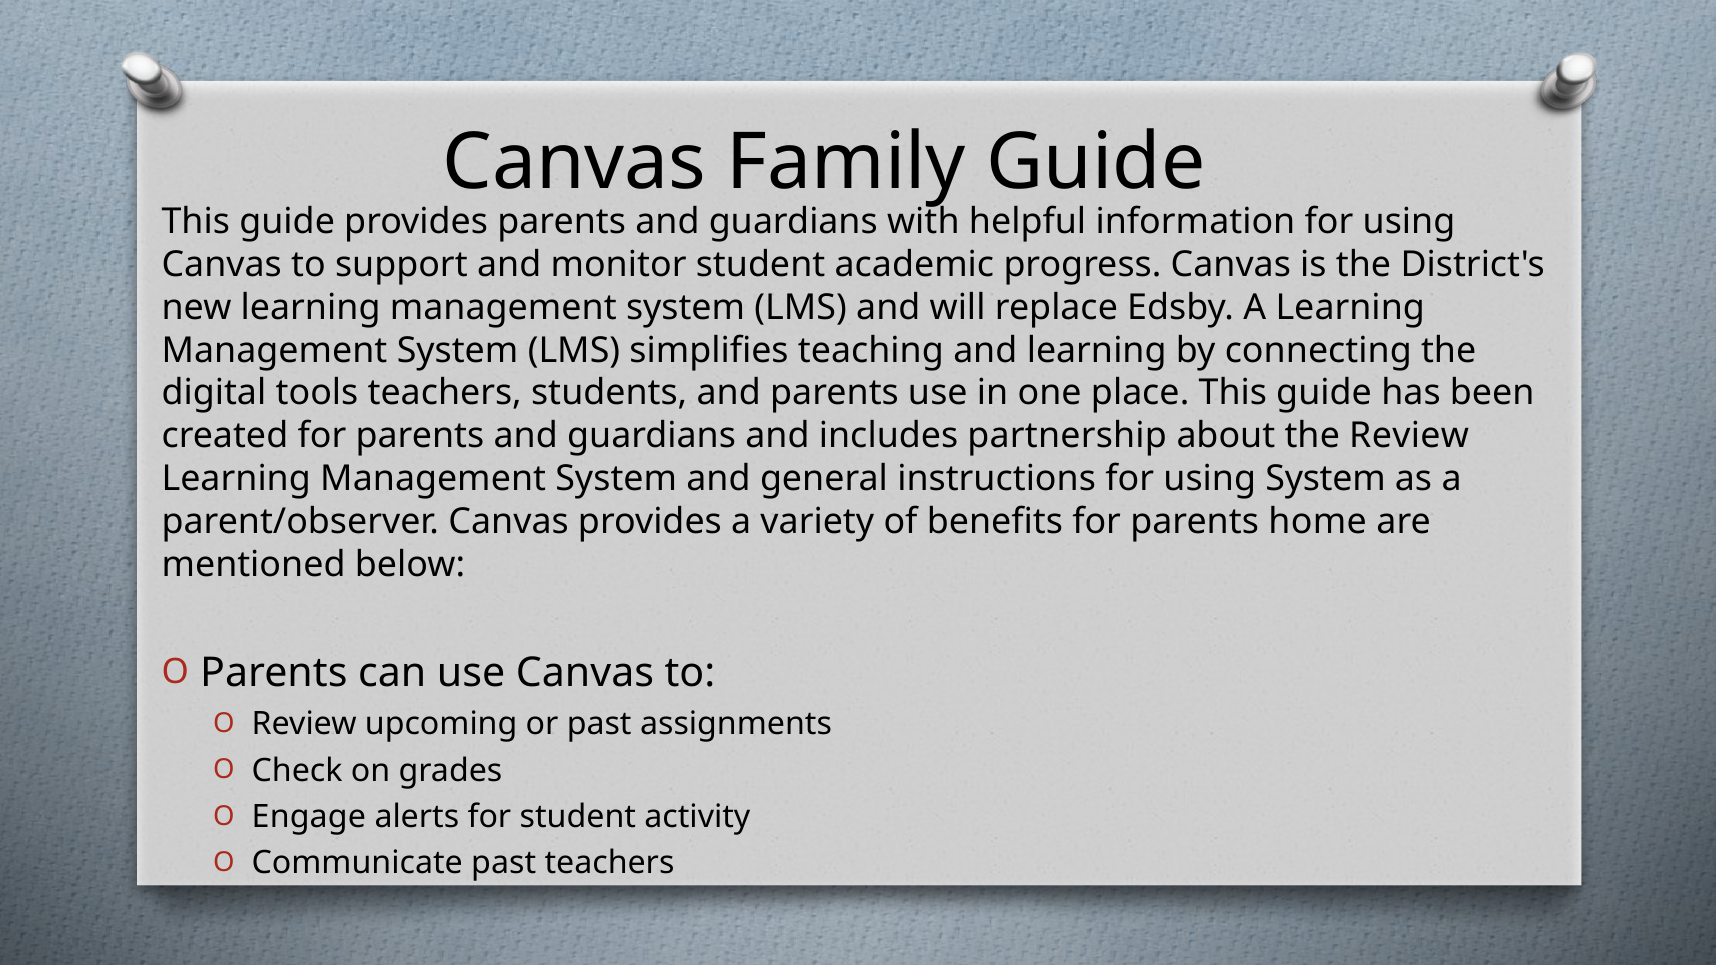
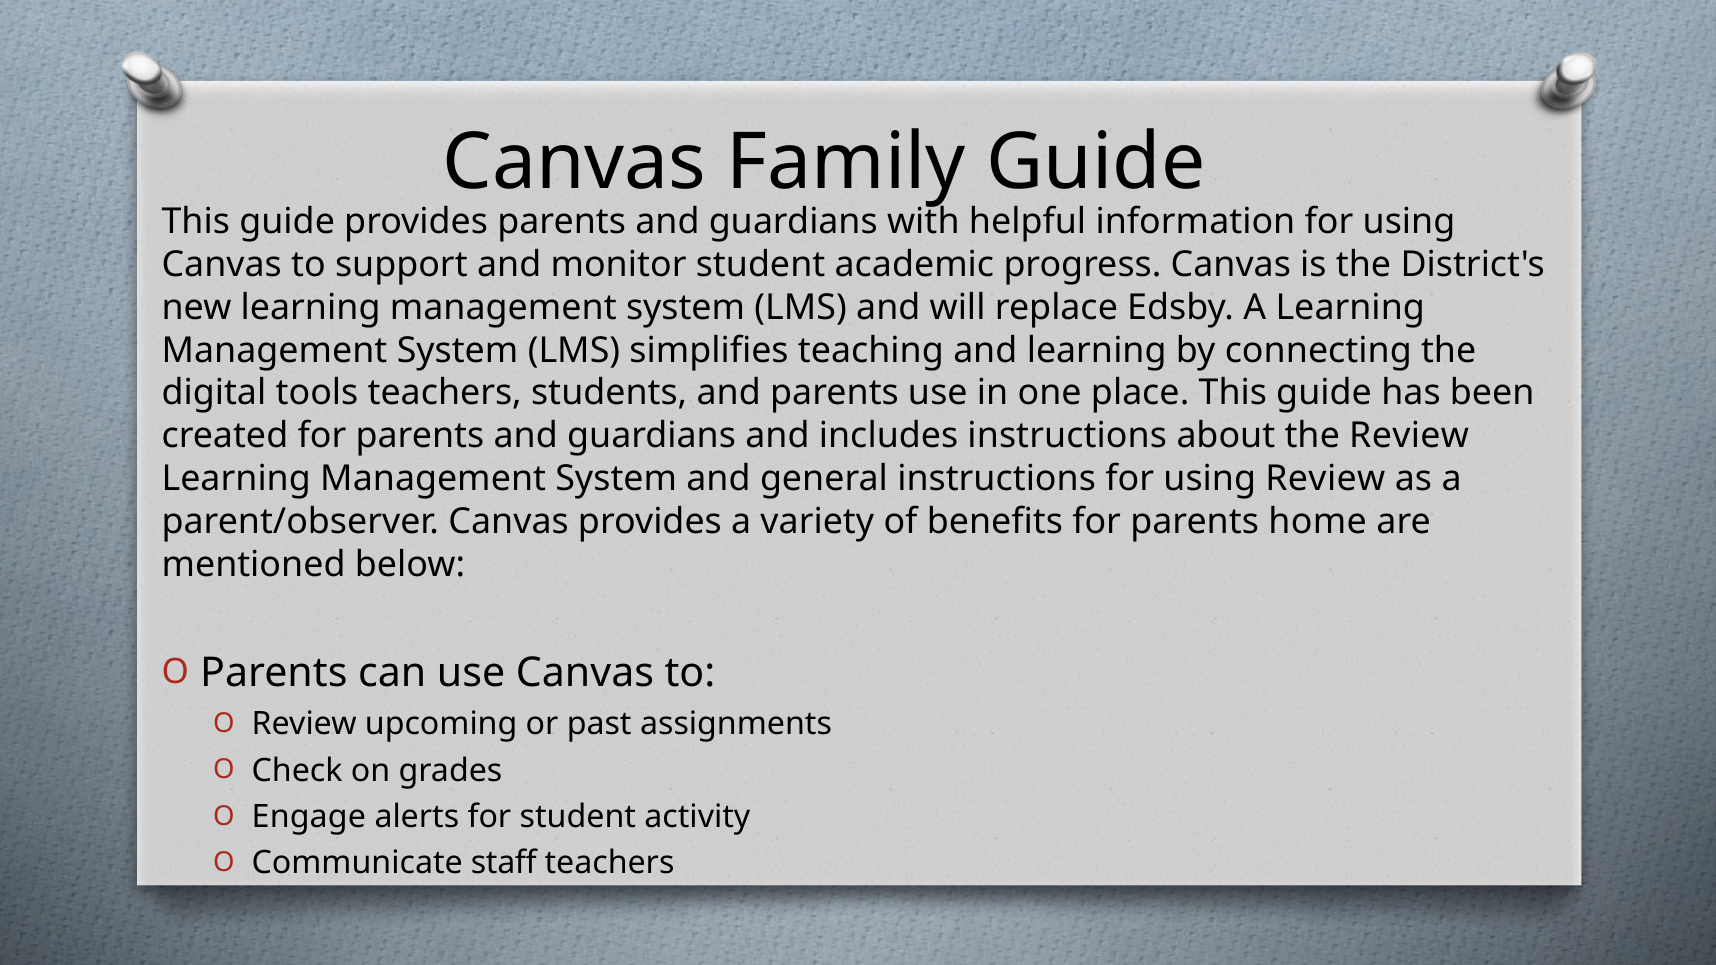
includes partnership: partnership -> instructions
using System: System -> Review
Communicate past: past -> staff
